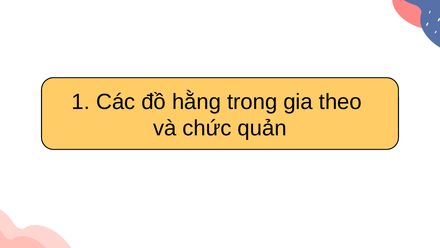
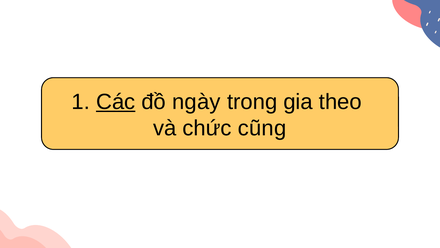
Các underline: none -> present
hằng: hằng -> ngày
quản: quản -> cũng
